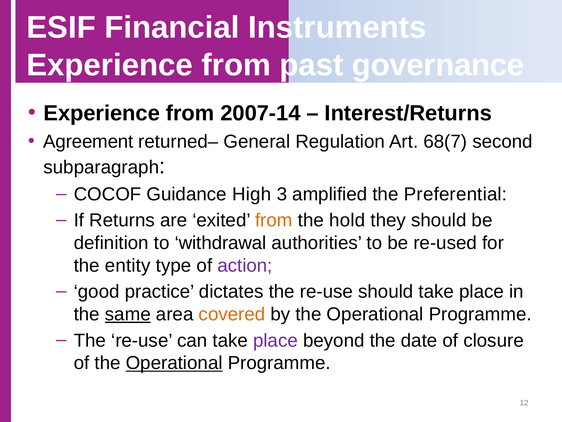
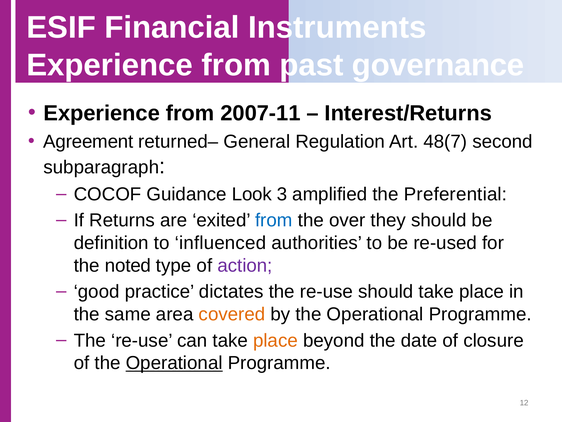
2007-14: 2007-14 -> 2007-11
68(7: 68(7 -> 48(7
High: High -> Look
from at (274, 220) colour: orange -> blue
hold: hold -> over
withdrawal: withdrawal -> influenced
entity: entity -> noted
same underline: present -> none
place at (275, 340) colour: purple -> orange
